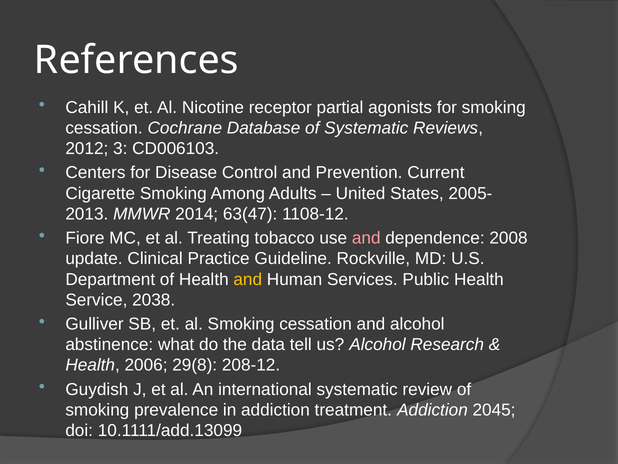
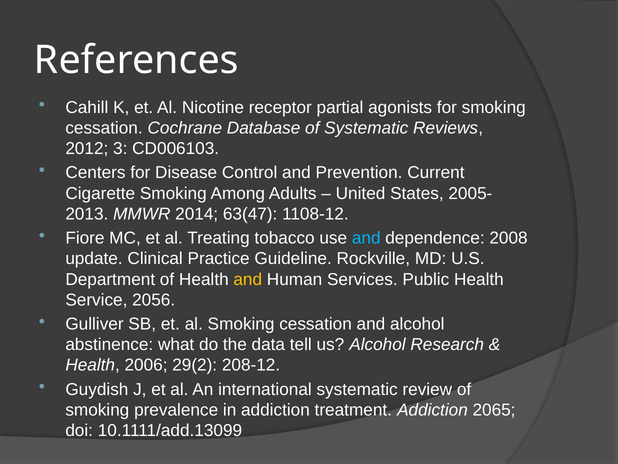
and at (366, 238) colour: pink -> light blue
2038: 2038 -> 2056
29(8: 29(8 -> 29(2
2045: 2045 -> 2065
